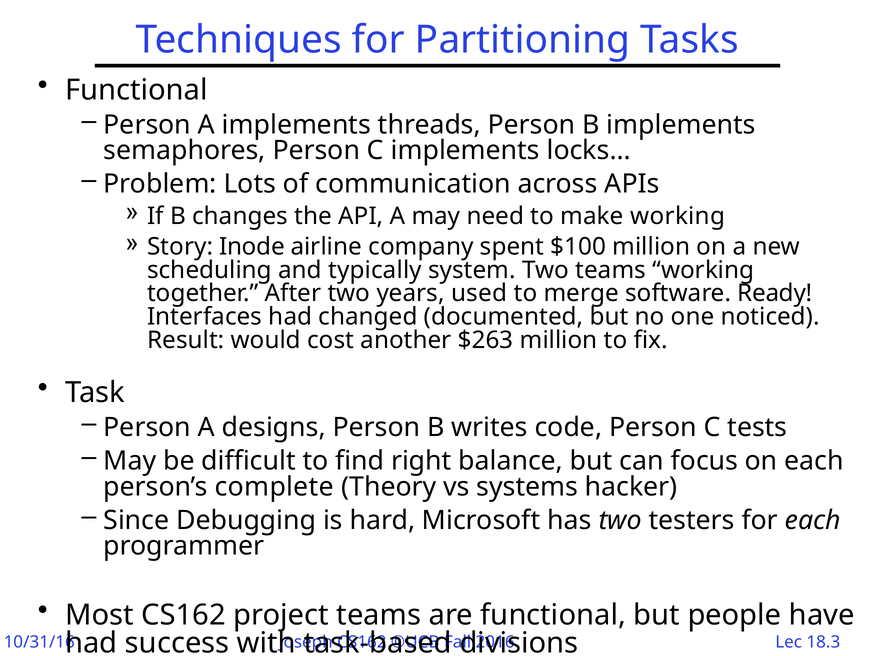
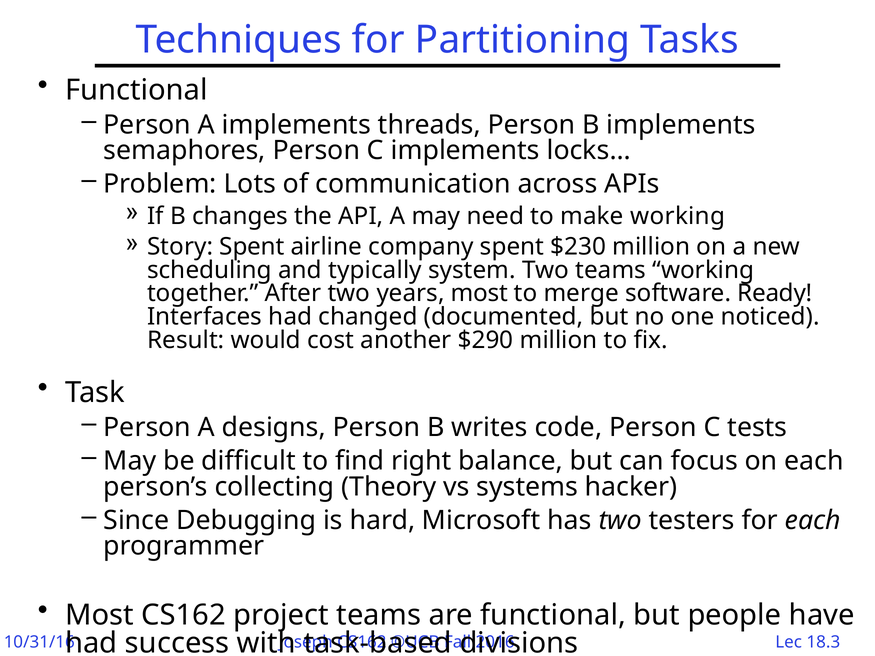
Story Inode: Inode -> Spent
$100: $100 -> $230
years used: used -> most
$263: $263 -> $290
complete: complete -> collecting
